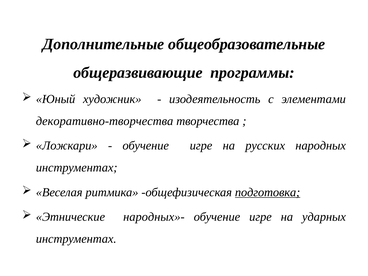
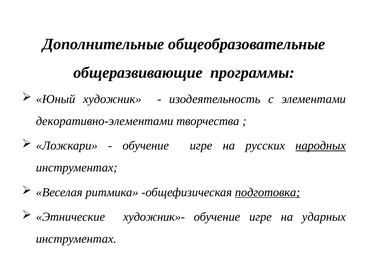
декоративно-творчества: декоративно-творчества -> декоративно-элементами
народных underline: none -> present
народных»-: народных»- -> художник»-
